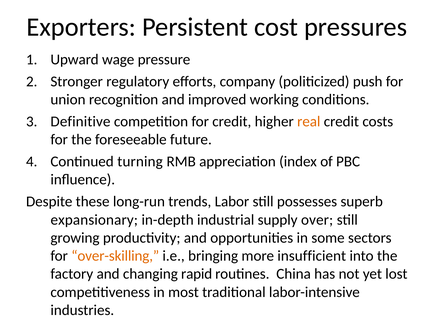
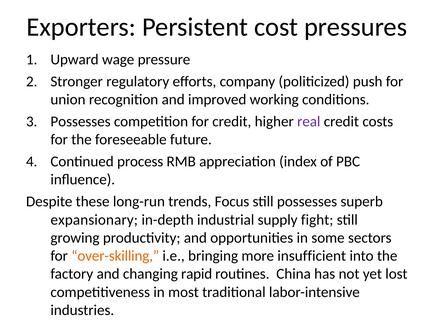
Definitive at (80, 121): Definitive -> Possesses
real colour: orange -> purple
turning: turning -> process
Labor: Labor -> Focus
over: over -> fight
